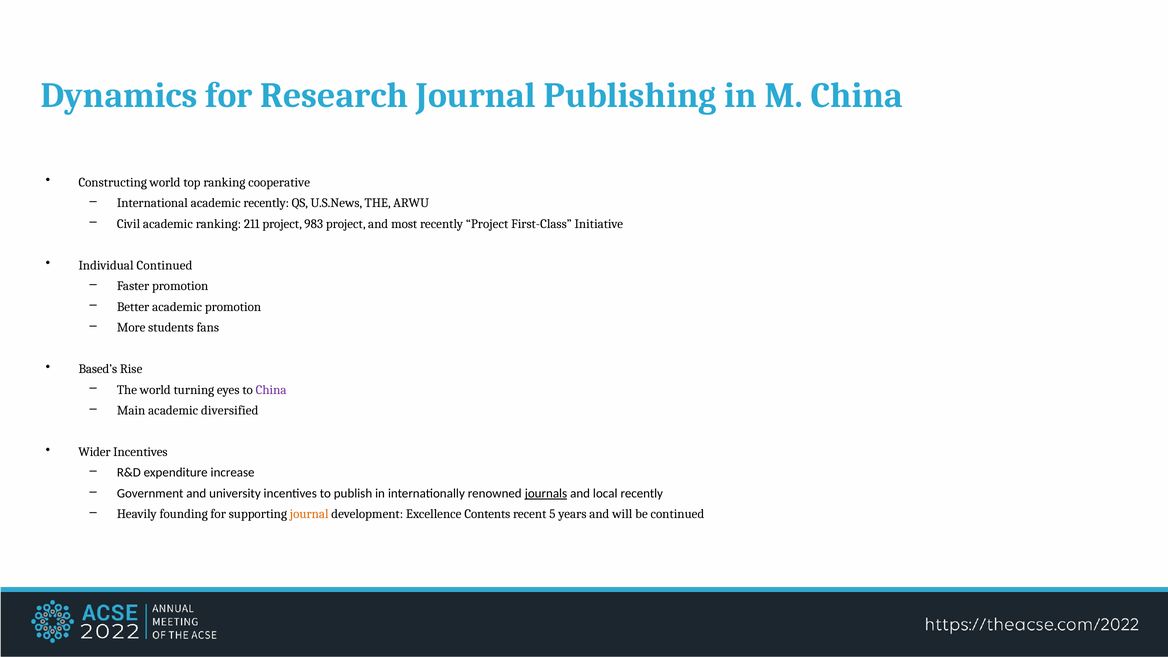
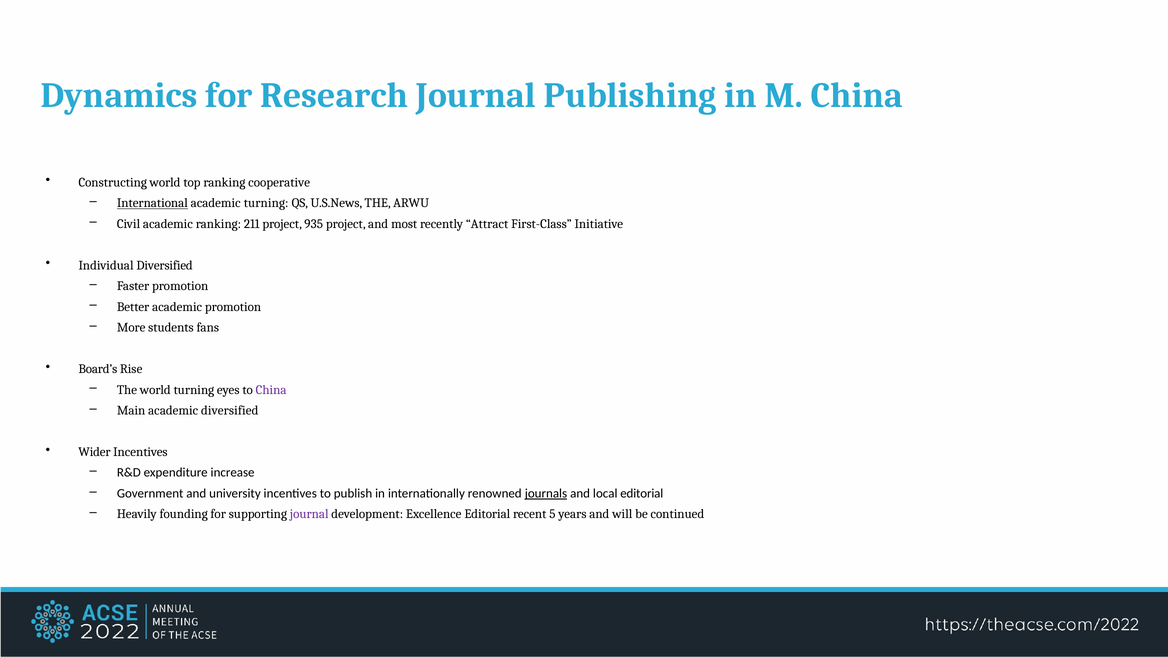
International underline: none -> present
academic recently: recently -> turning
983: 983 -> 935
recently Project: Project -> Attract
Individual Continued: Continued -> Diversified
Based’s: Based’s -> Board’s
local recently: recently -> editorial
journal at (309, 514) colour: orange -> purple
Excellence Contents: Contents -> Editorial
